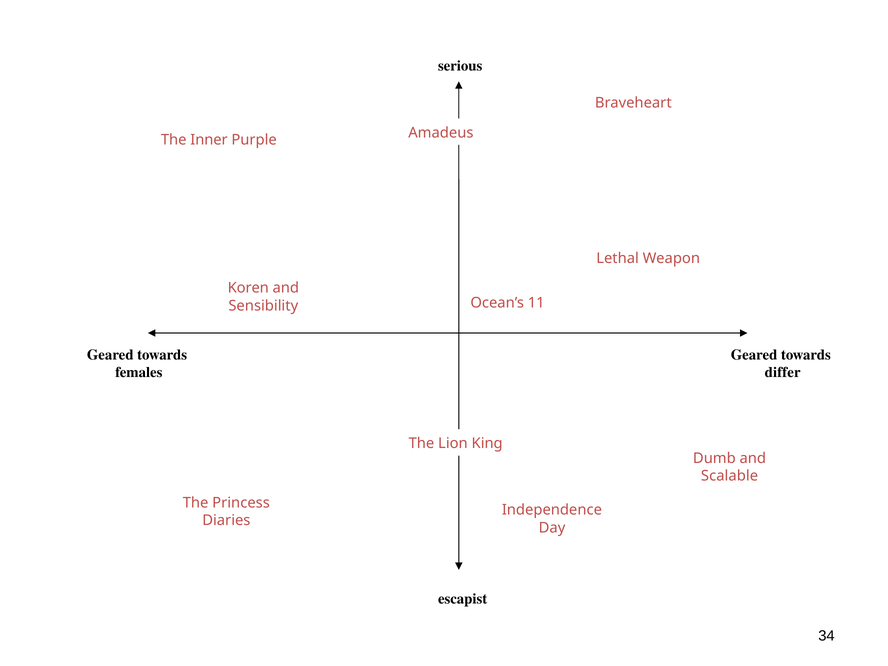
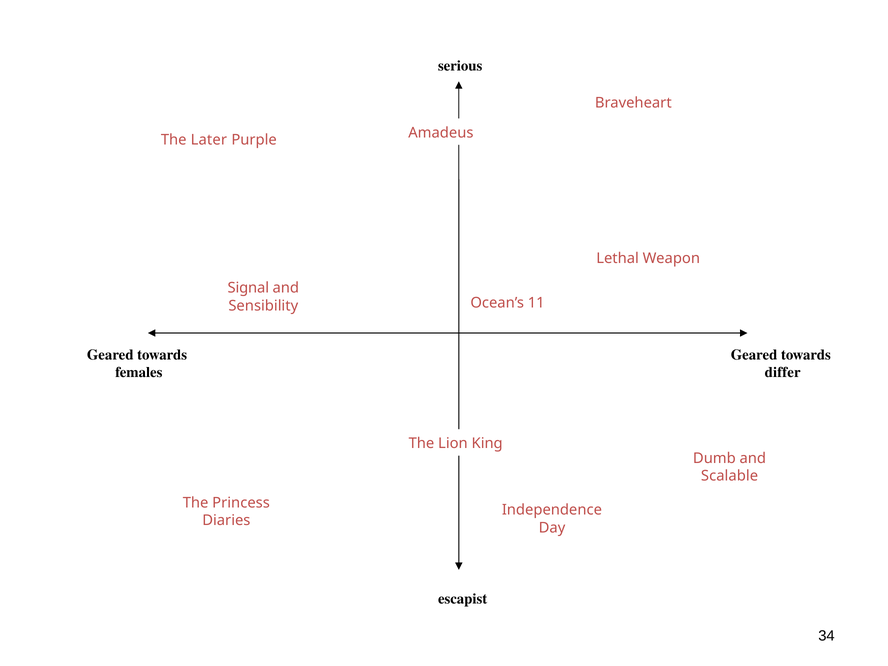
Inner: Inner -> Later
Koren: Koren -> Signal
